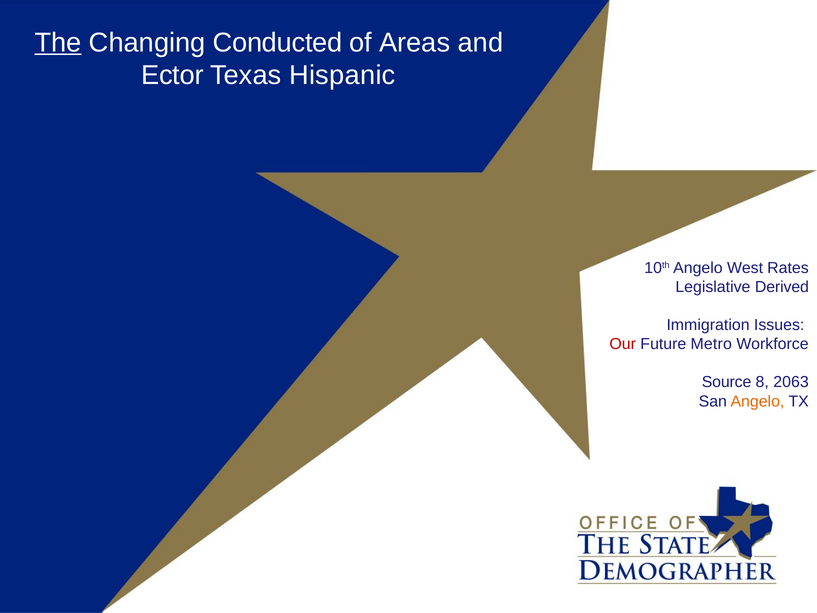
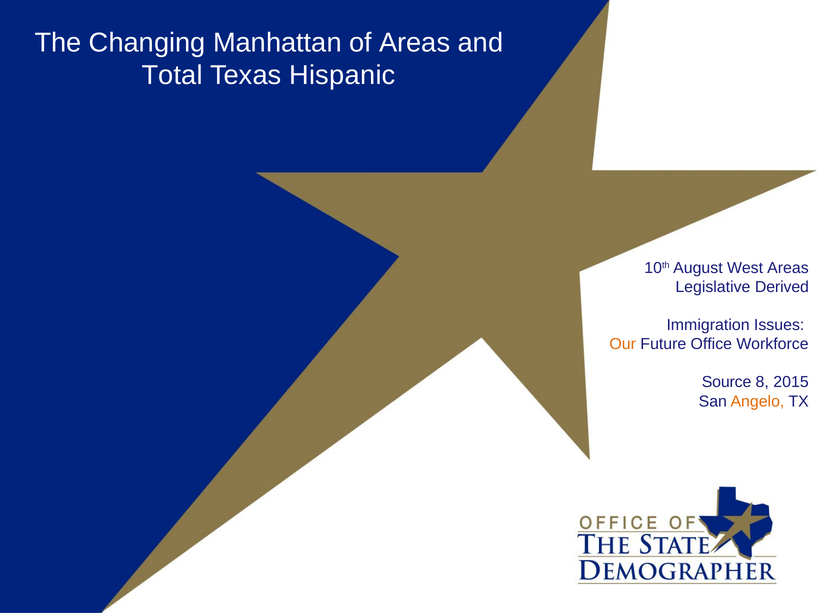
The underline: present -> none
Conducted: Conducted -> Manhattan
Ector: Ector -> Total
10th Angelo: Angelo -> August
West Rates: Rates -> Areas
Our colour: red -> orange
Metro: Metro -> Office
2063: 2063 -> 2015
